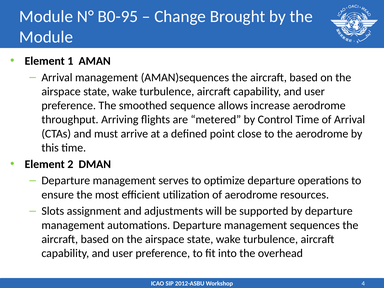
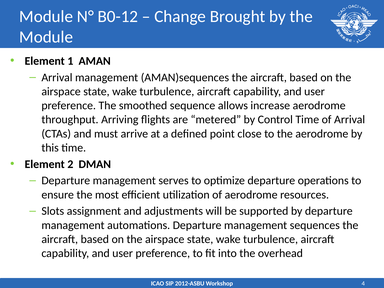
B0-95: B0-95 -> B0-12
